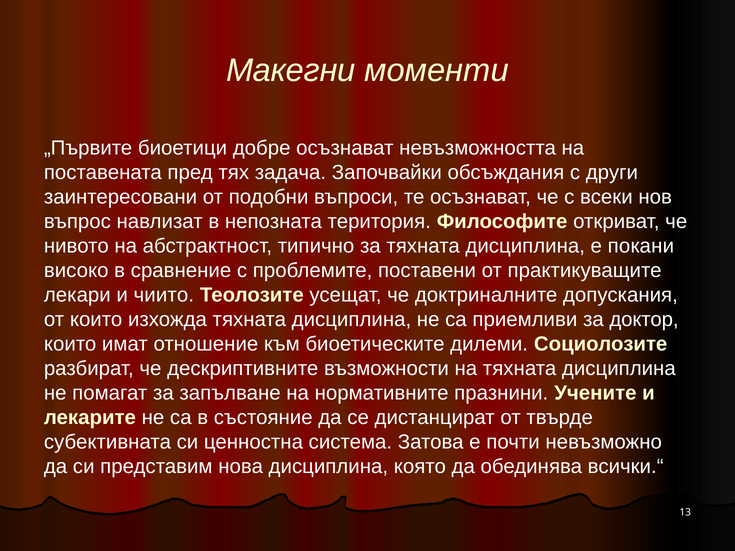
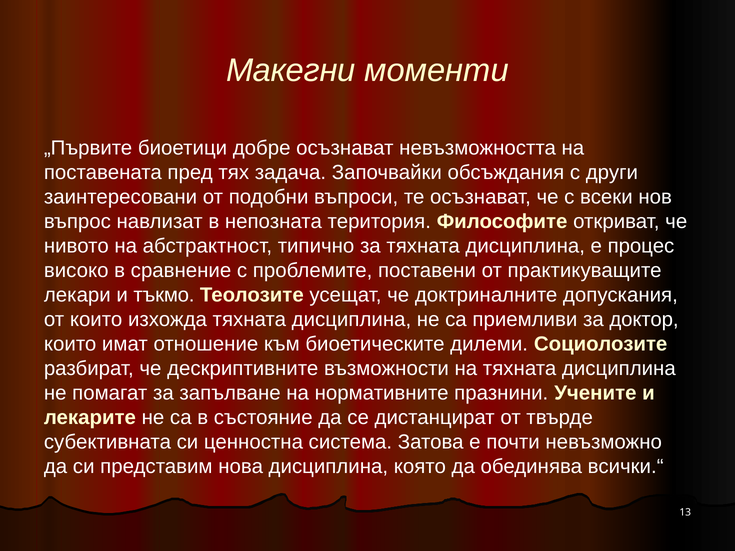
покани: покани -> процес
чиито: чиито -> тъкмо
